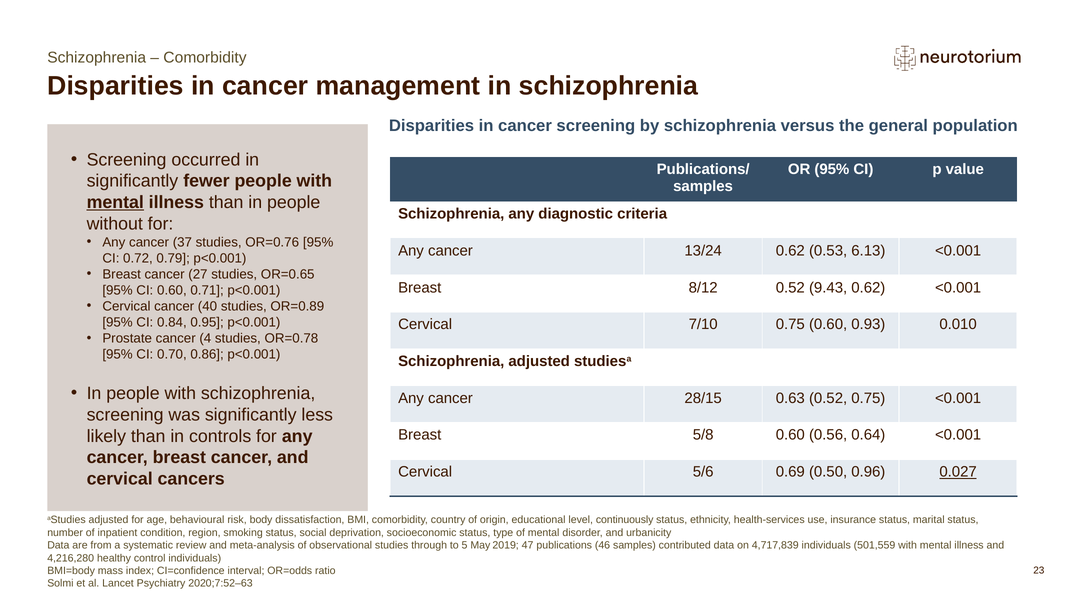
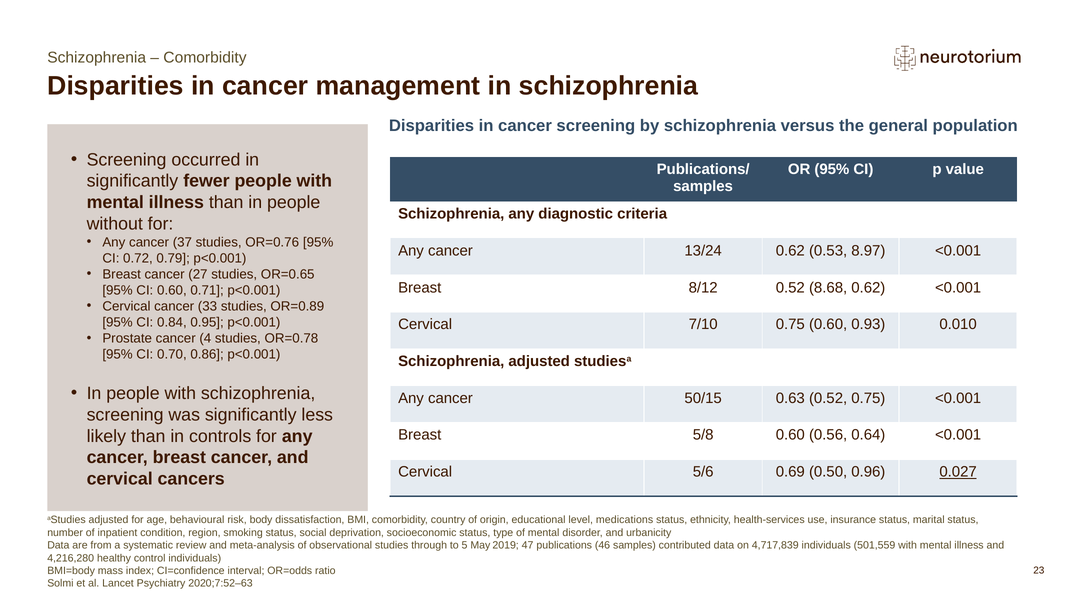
mental at (115, 202) underline: present -> none
6.13: 6.13 -> 8.97
9.43: 9.43 -> 8.68
40: 40 -> 33
28/15: 28/15 -> 50/15
continuously: continuously -> medications
